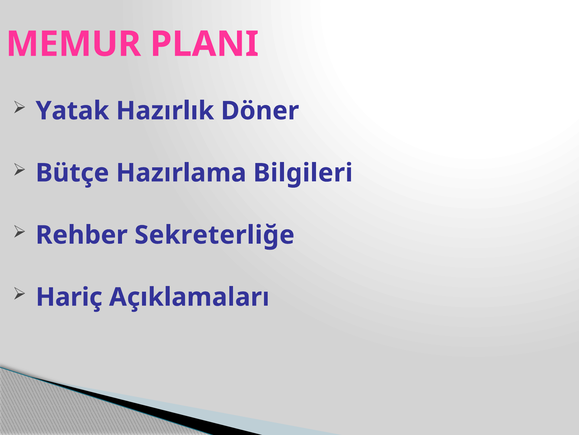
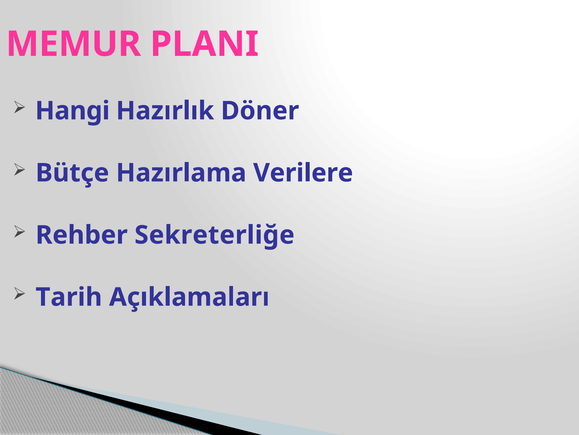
Yatak: Yatak -> Hangi
Bilgileri: Bilgileri -> Verilere
Hariç: Hariç -> Tarih
